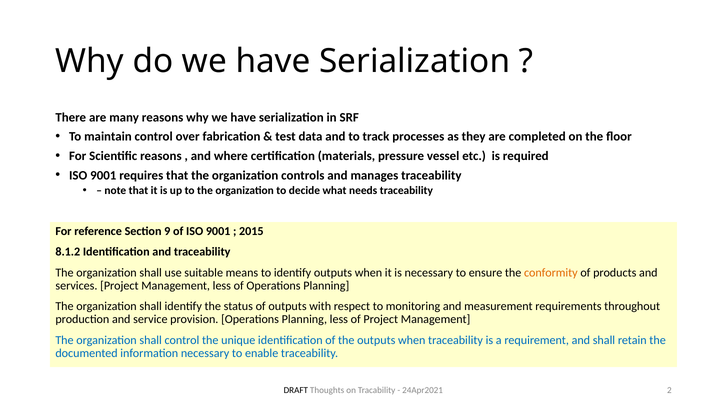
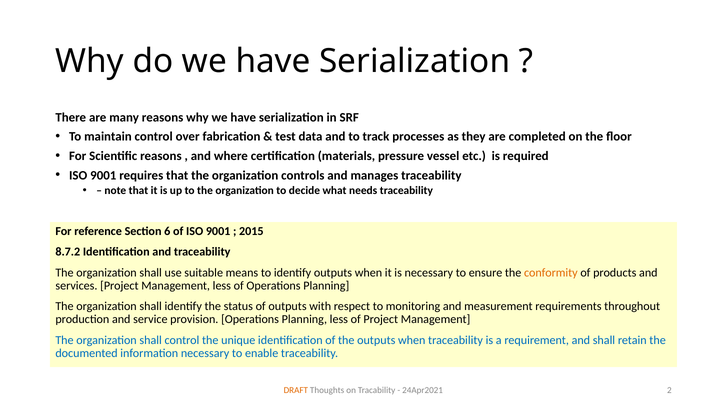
9: 9 -> 6
8.1.2: 8.1.2 -> 8.7.2
DRAFT colour: black -> orange
